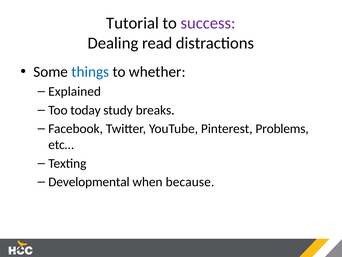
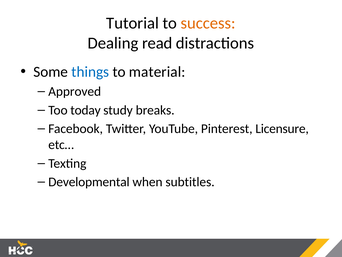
success colour: purple -> orange
whether: whether -> material
Explained: Explained -> Approved
Problems: Problems -> Licensure
because: because -> subtitles
